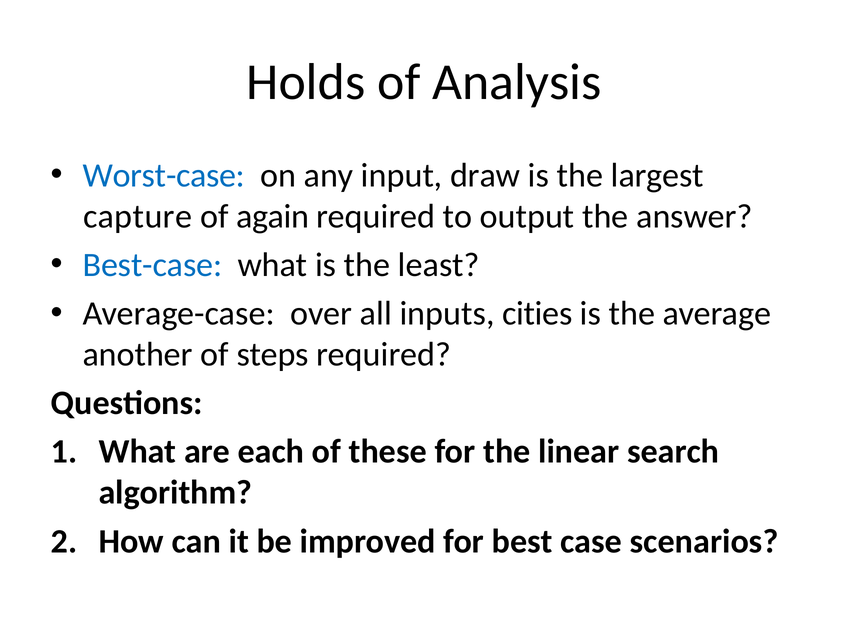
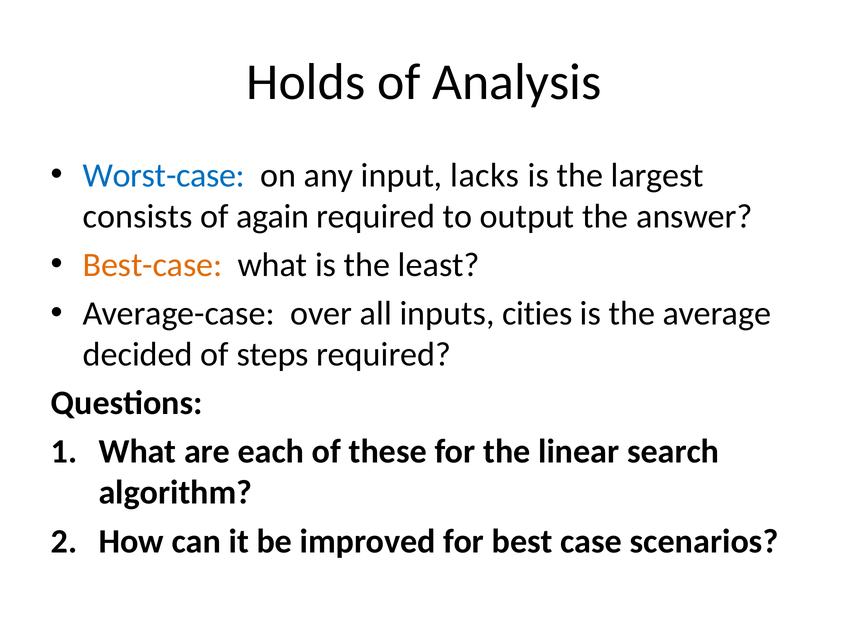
draw: draw -> lacks
capture: capture -> consists
Best-case colour: blue -> orange
another: another -> decided
